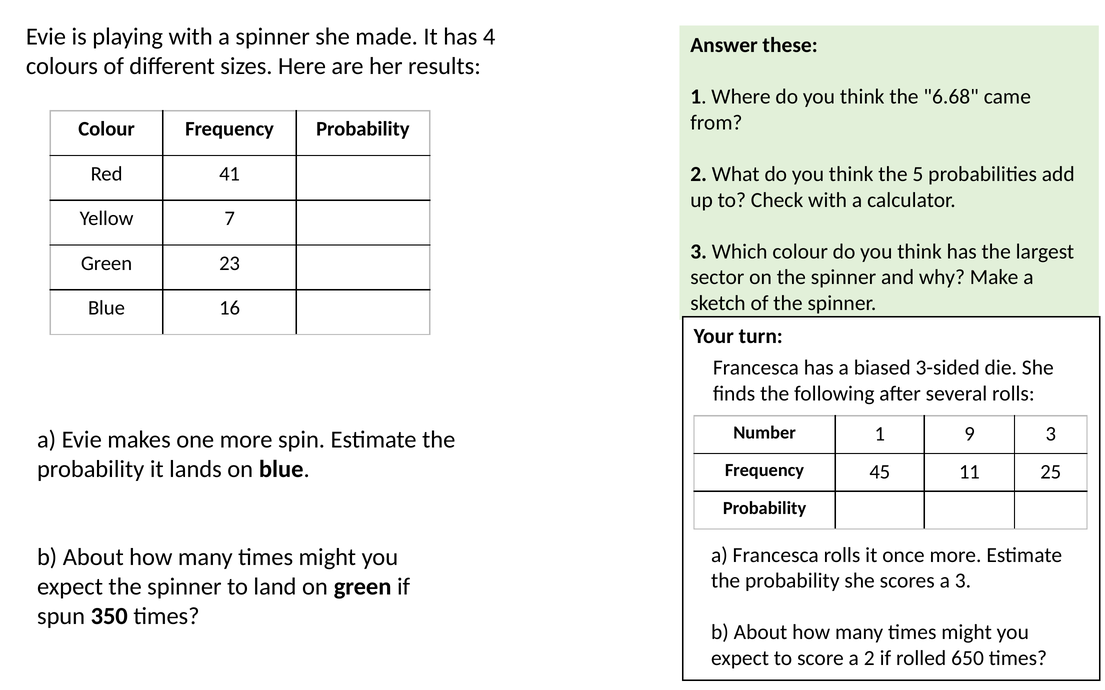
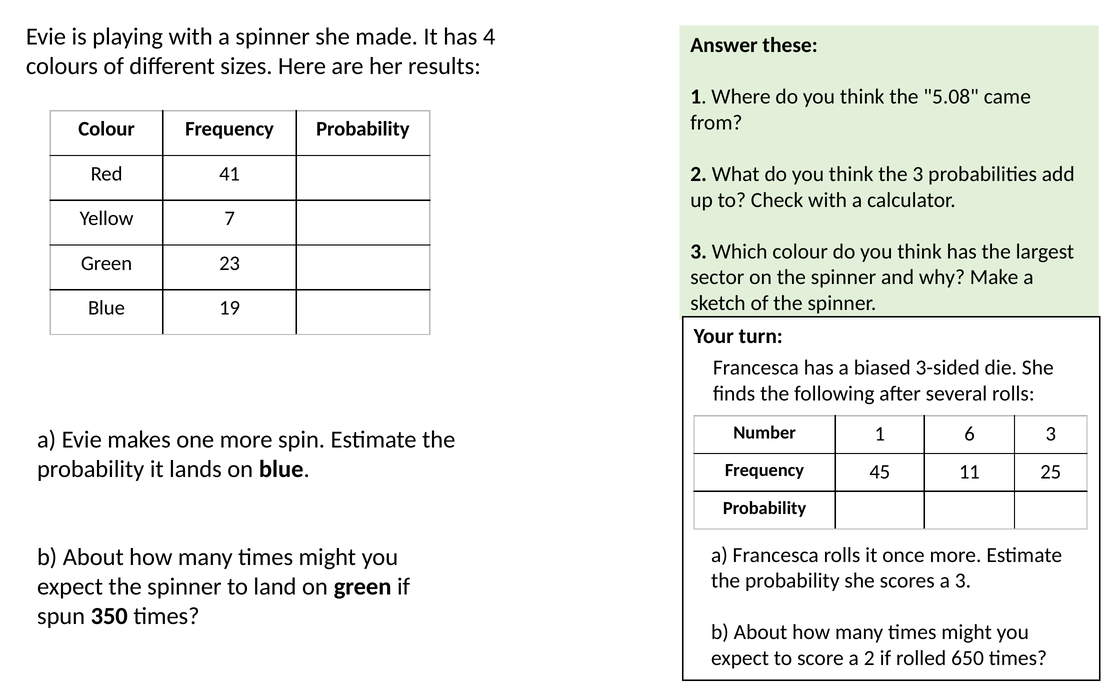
6.68: 6.68 -> 5.08
the 5: 5 -> 3
16: 16 -> 19
9: 9 -> 6
